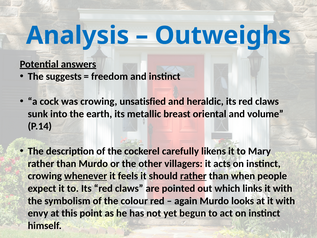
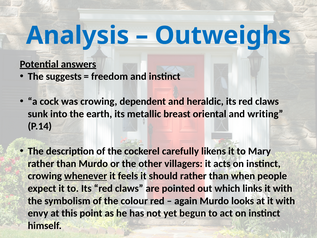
unsatisfied: unsatisfied -> dependent
volume: volume -> writing
rather at (193, 176) underline: present -> none
